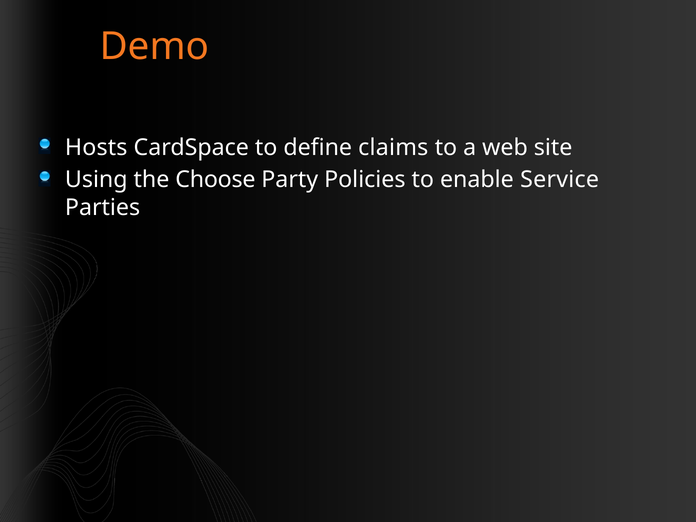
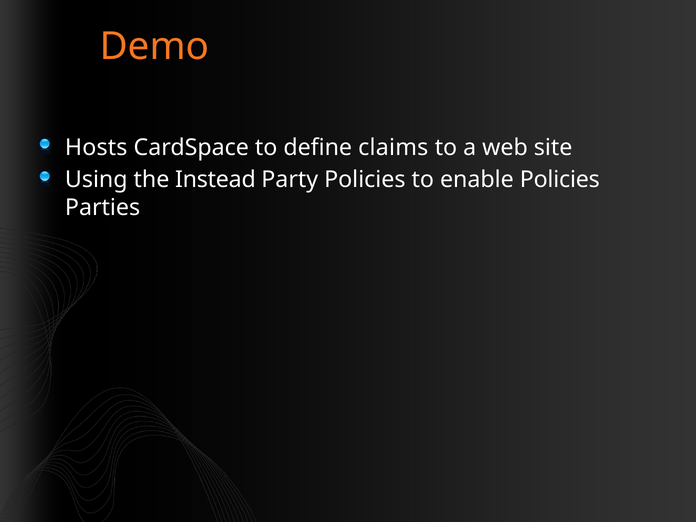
Choose: Choose -> Instead
enable Service: Service -> Policies
